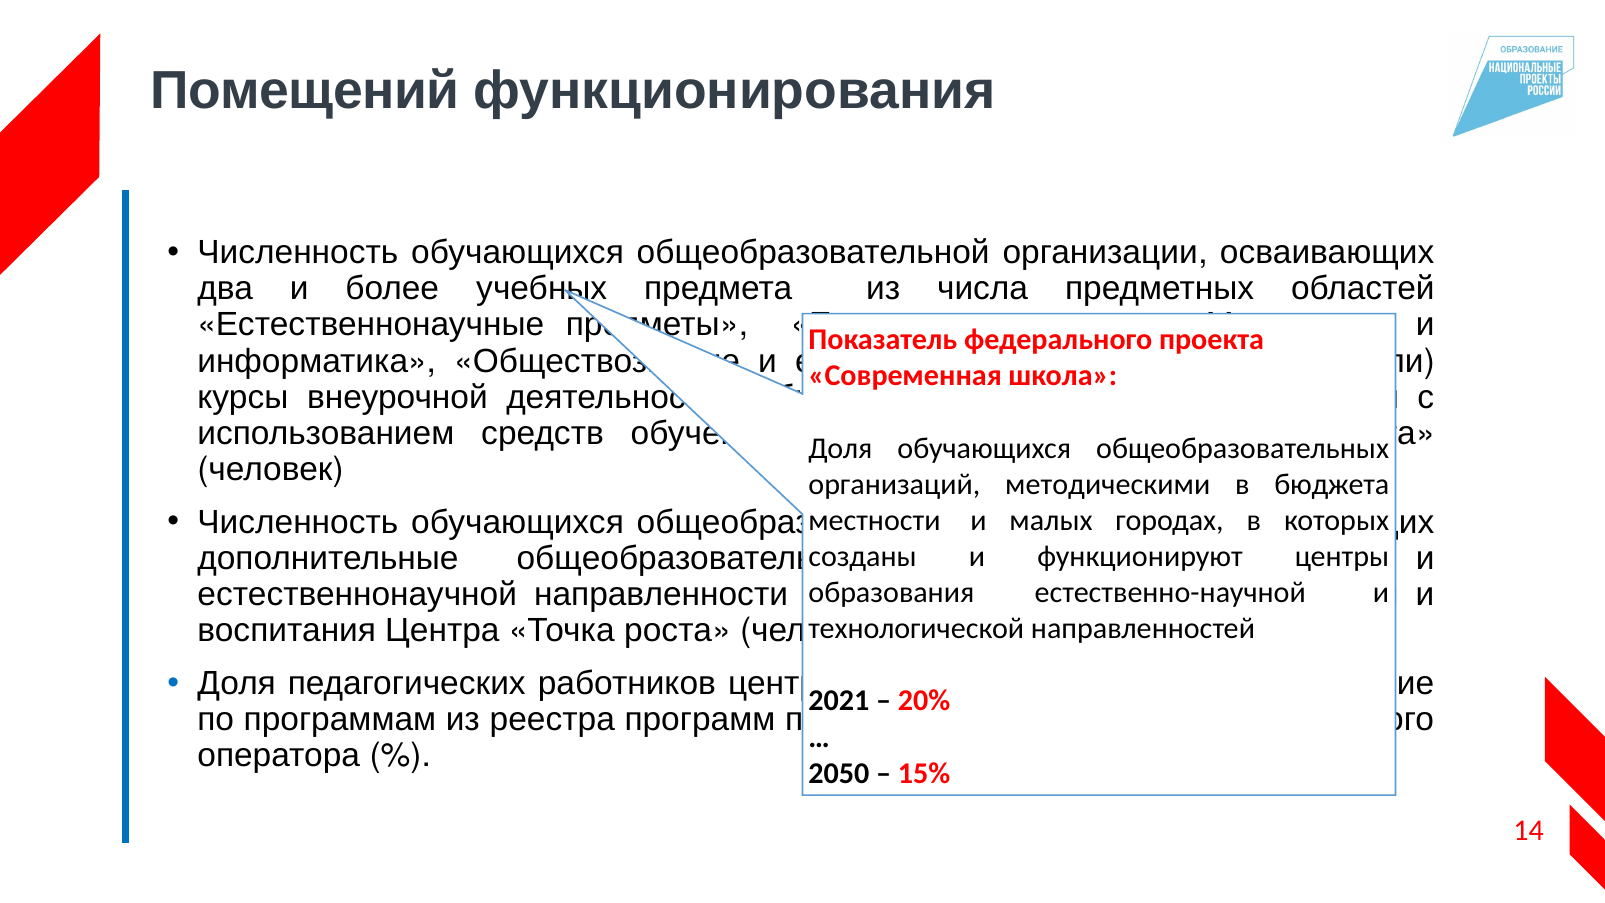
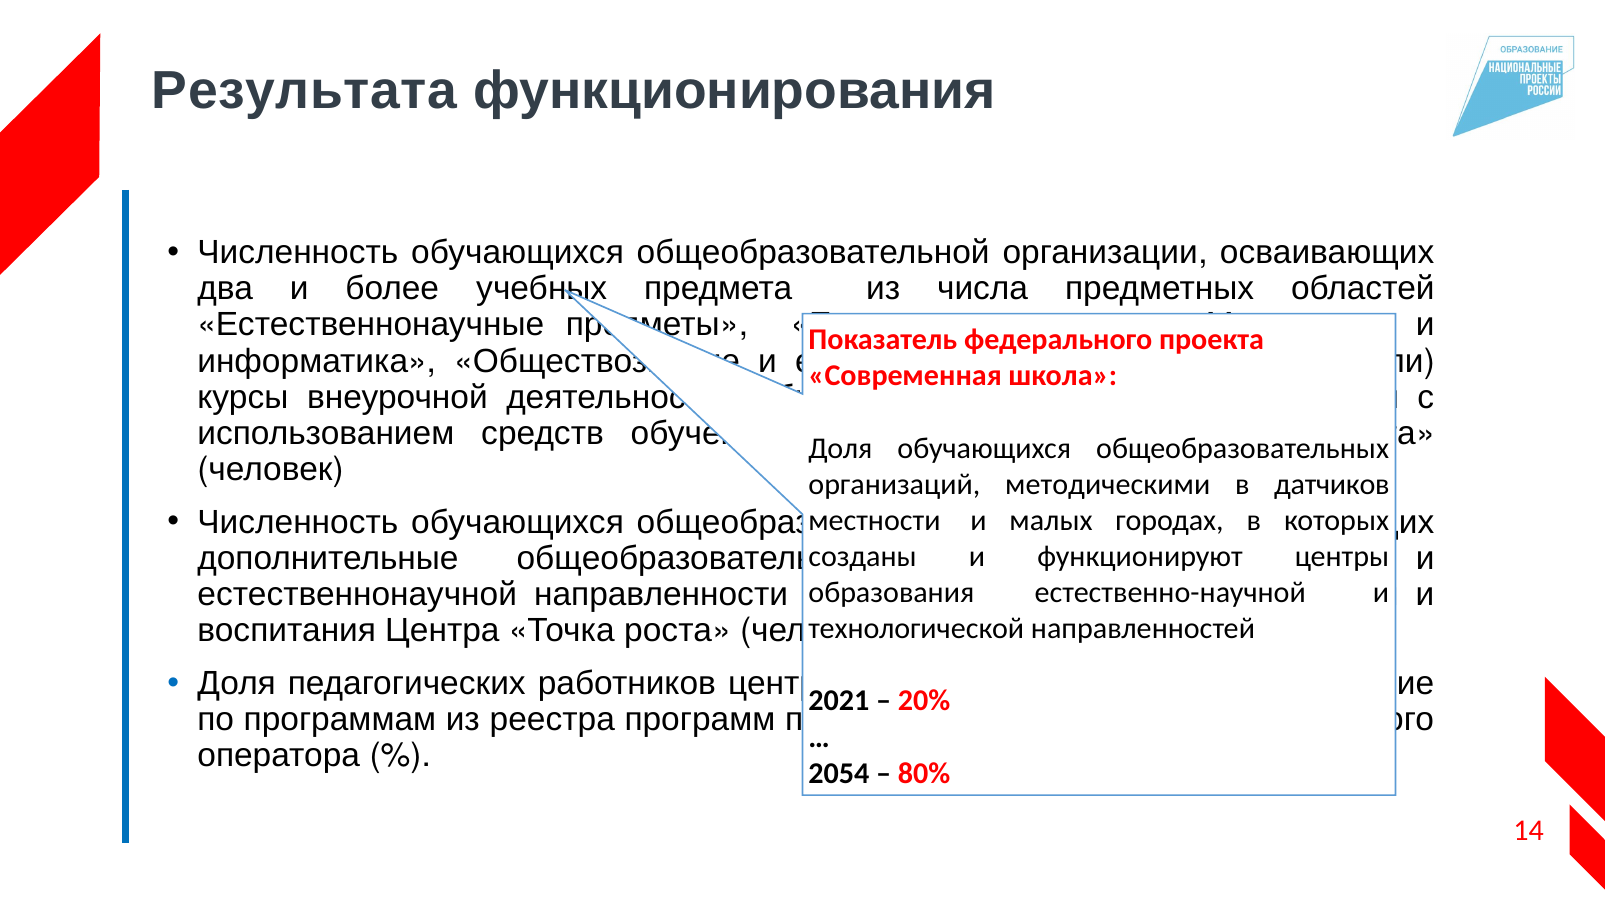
Помещений: Помещений -> Результата
бюджета: бюджета -> датчиков
2050: 2050 -> 2054
15%: 15% -> 80%
